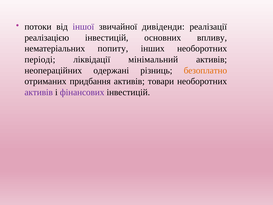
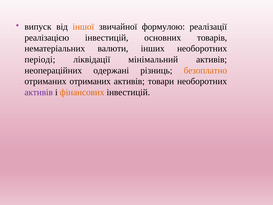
потоки: потоки -> випуск
іншої colour: purple -> orange
дивіденди: дивіденди -> формулою
впливу: впливу -> товарів
попиту: попиту -> валюти
отриманих придбання: придбання -> отриманих
фінансових colour: purple -> orange
